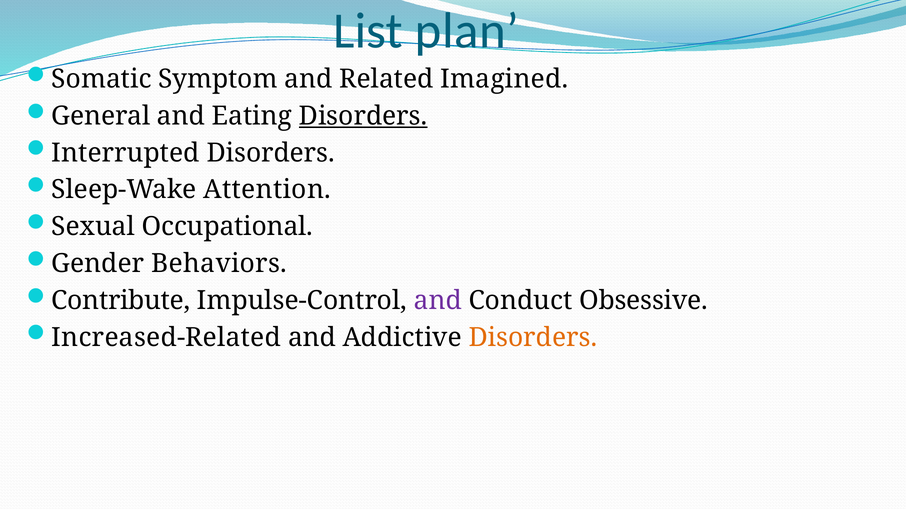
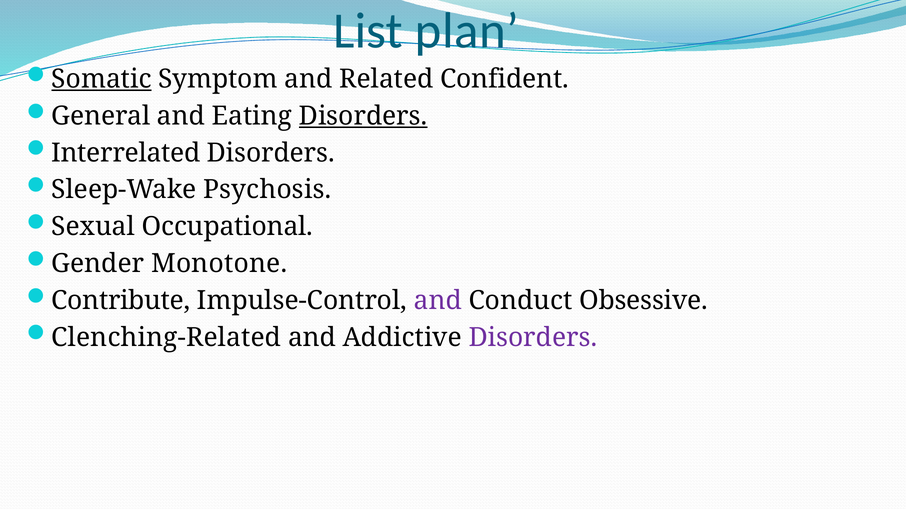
Somatic underline: none -> present
Imagined: Imagined -> Confident
Interrupted: Interrupted -> Interrelated
Attention: Attention -> Psychosis
Behaviors: Behaviors -> Monotone
Increased-Related: Increased-Related -> Clenching-Related
Disorders at (533, 338) colour: orange -> purple
